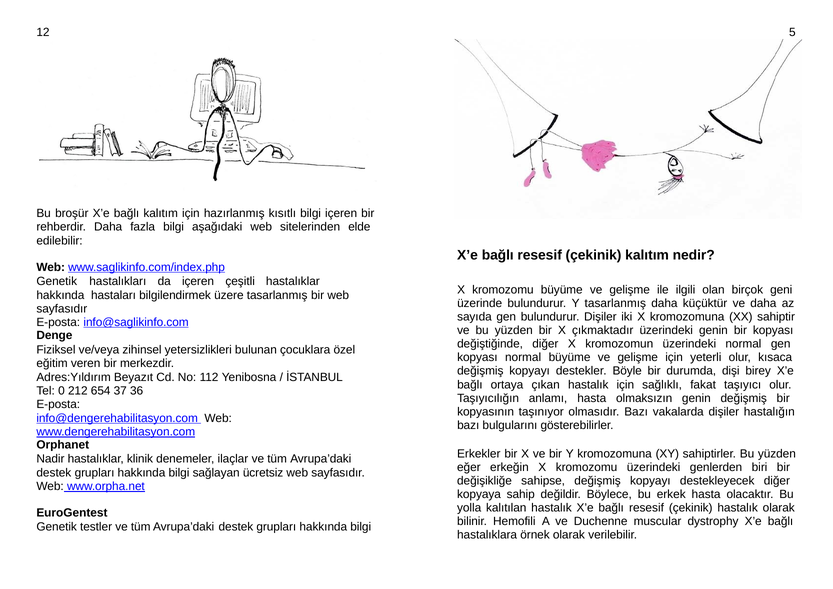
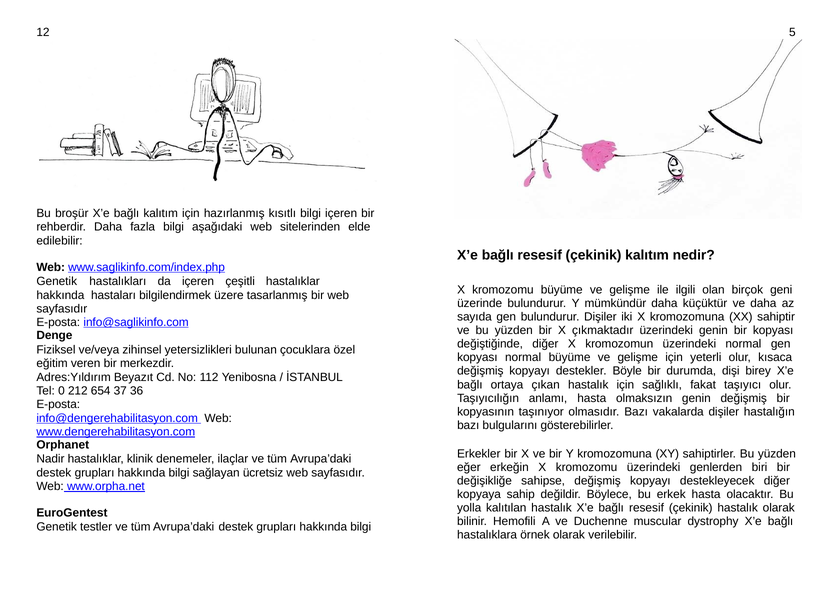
Y tasarlanmış: tasarlanmış -> mümkündür
